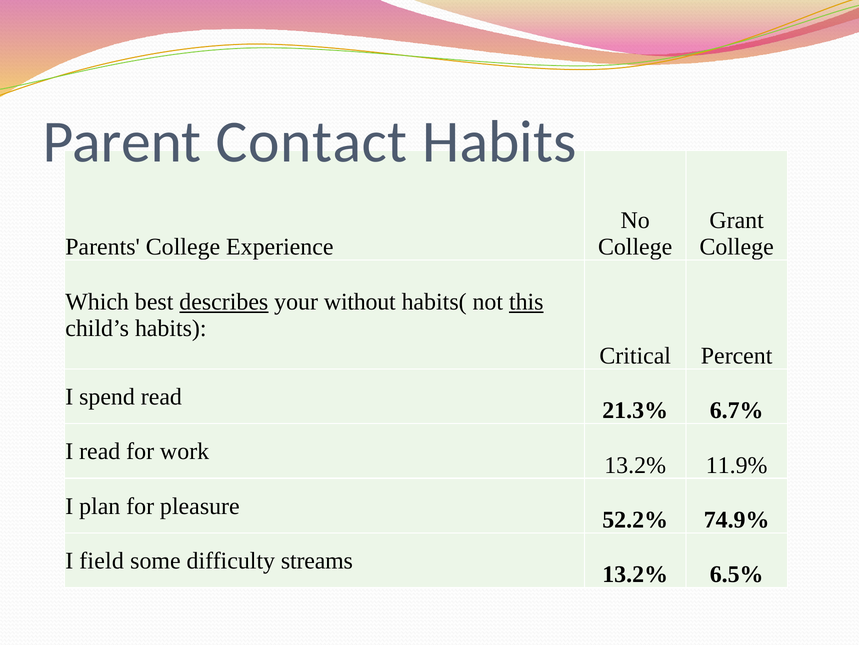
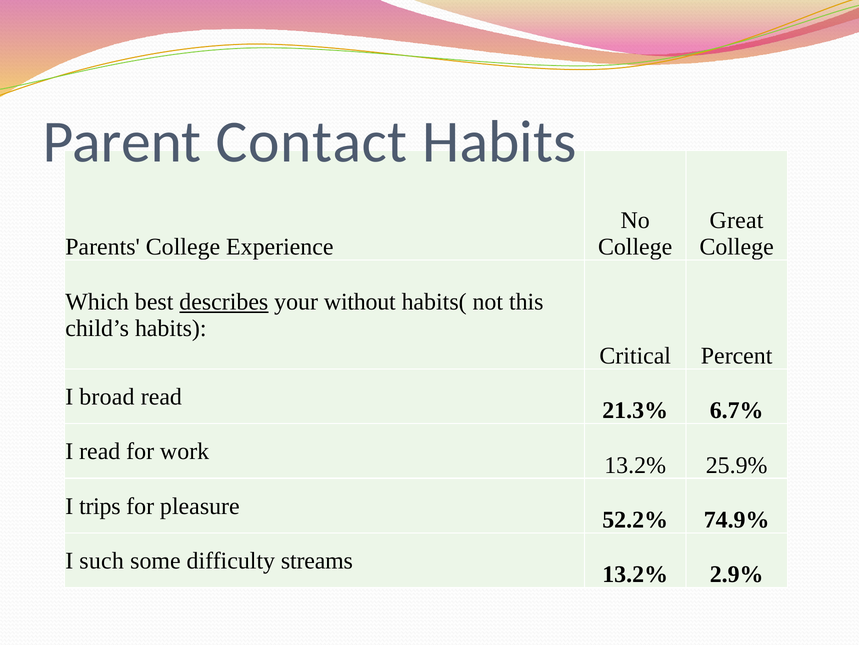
Grant: Grant -> Great
this underline: present -> none
spend: spend -> broad
11.9%: 11.9% -> 25.9%
plan: plan -> trips
field: field -> such
6.5%: 6.5% -> 2.9%
